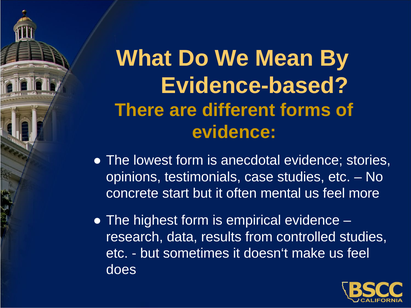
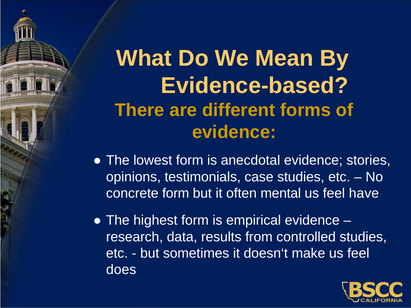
concrete start: start -> form
more: more -> have
